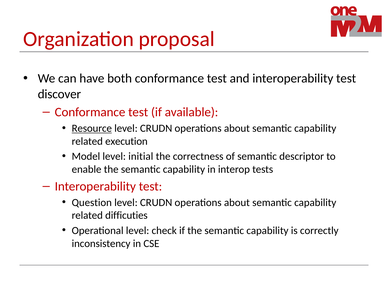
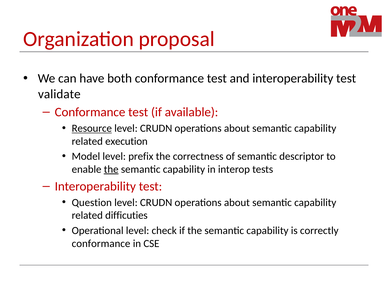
discover: discover -> validate
initial: initial -> prefix
the at (111, 169) underline: none -> present
inconsistency at (101, 243): inconsistency -> conformance
